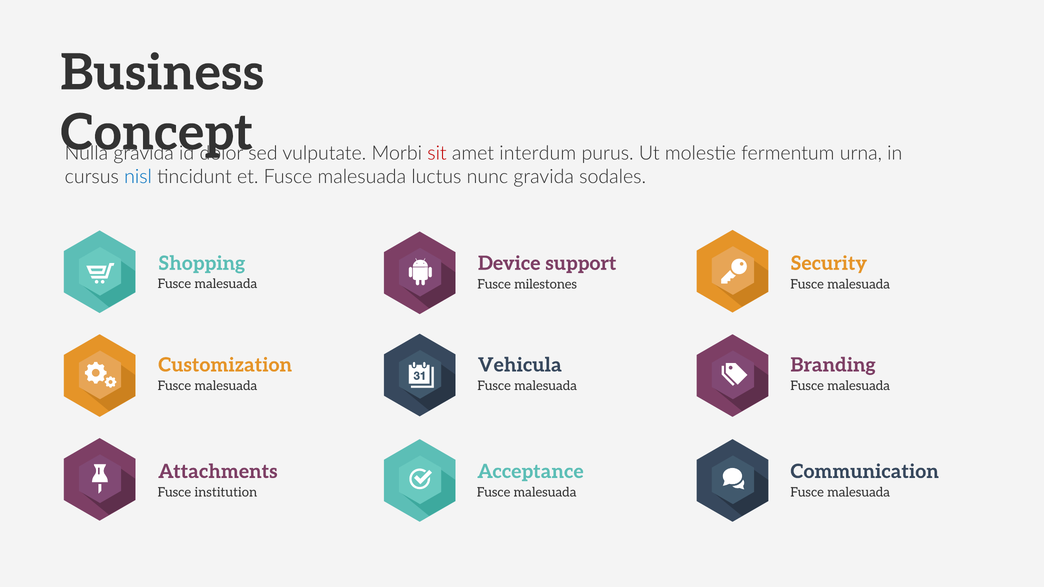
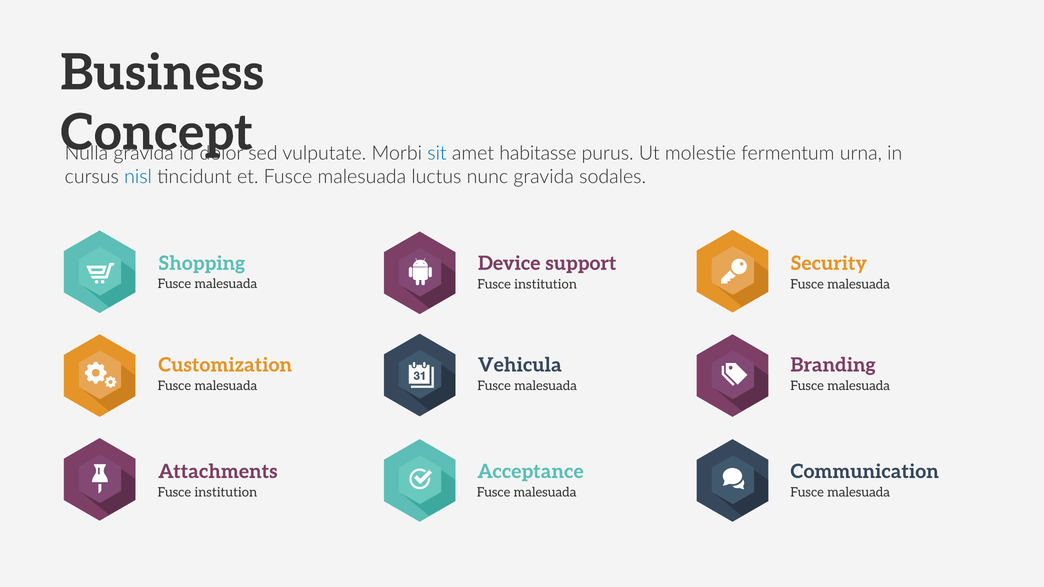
sit colour: red -> blue
interdum: interdum -> habitasse
milestones at (546, 284): milestones -> institution
